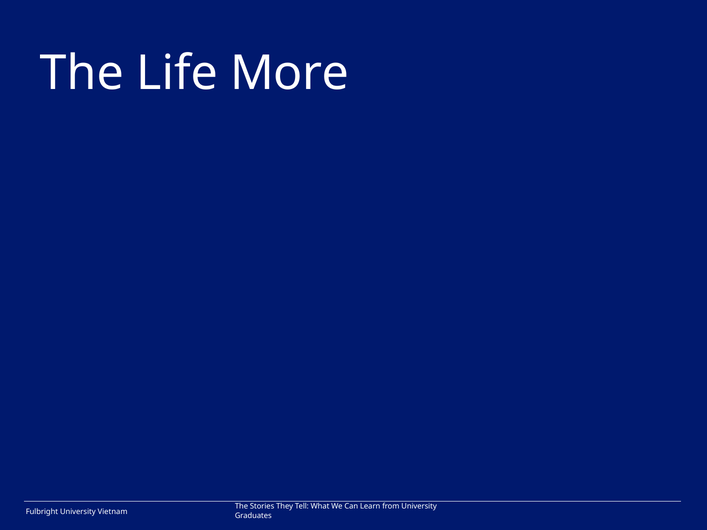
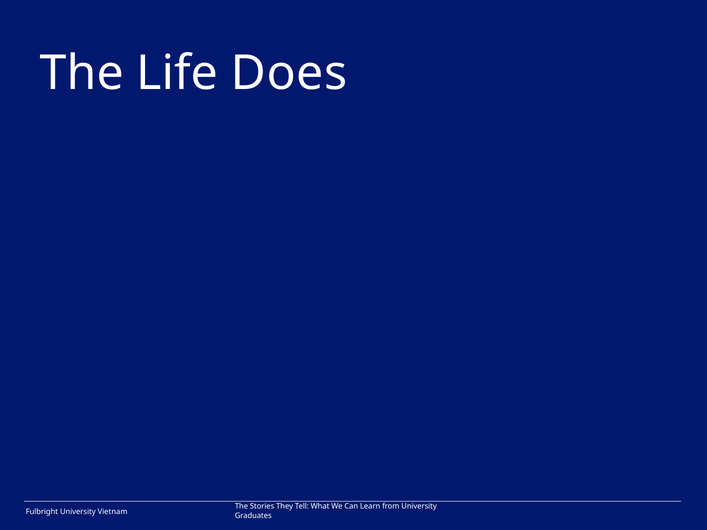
More: More -> Does
